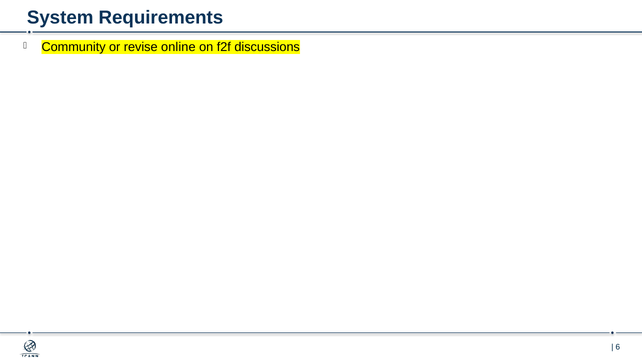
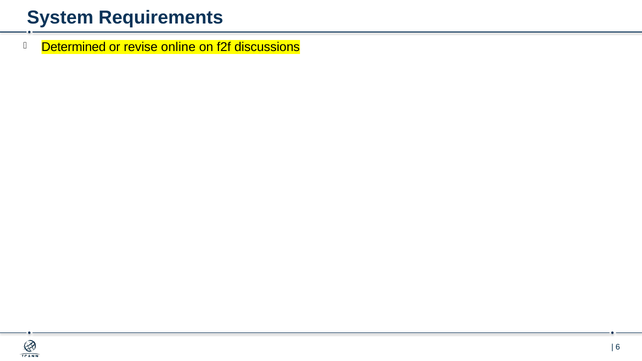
Community: Community -> Determined
